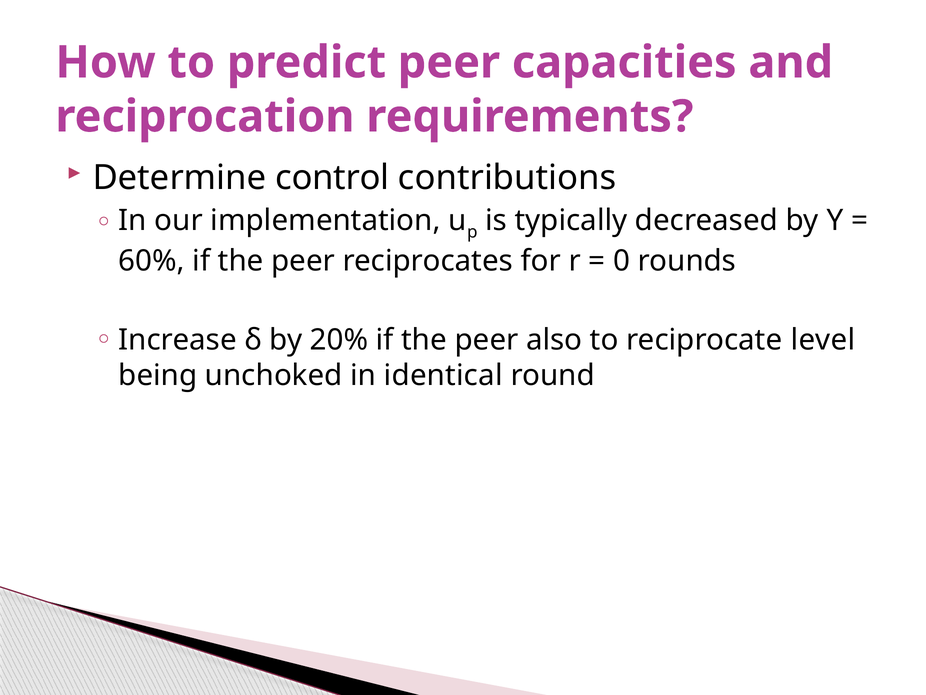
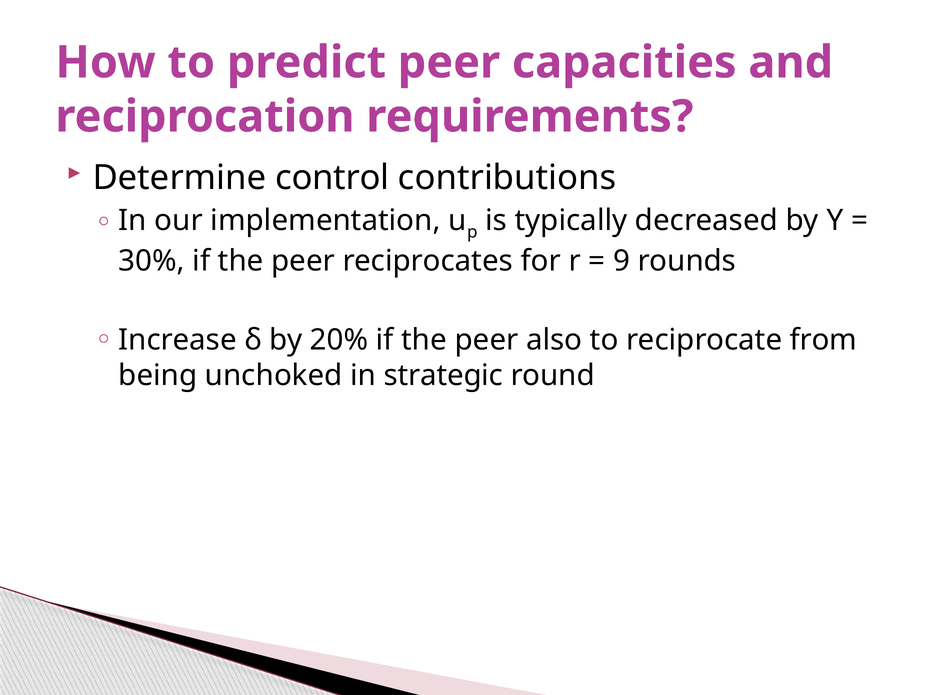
60%: 60% -> 30%
0: 0 -> 9
level: level -> from
identical: identical -> strategic
